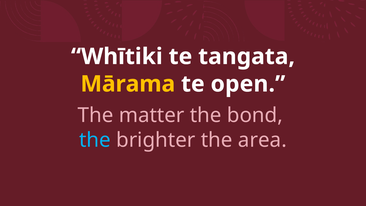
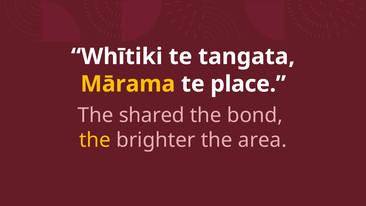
open: open -> place
matter: matter -> shared
the at (95, 140) colour: light blue -> yellow
